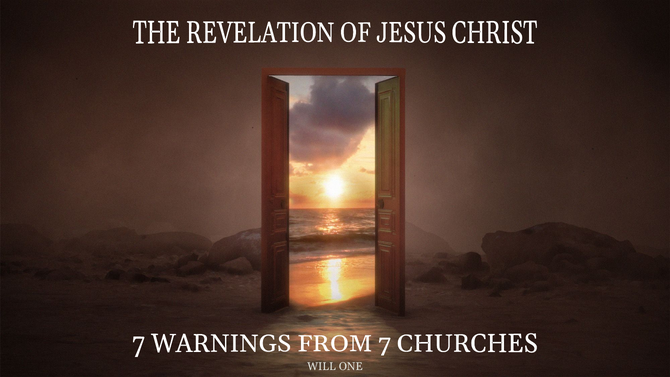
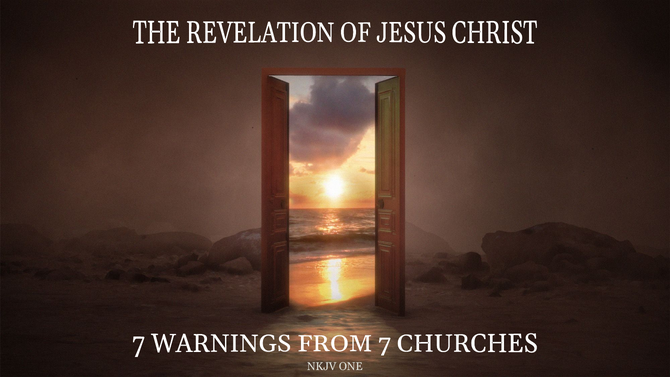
WILL: WILL -> NKJV
